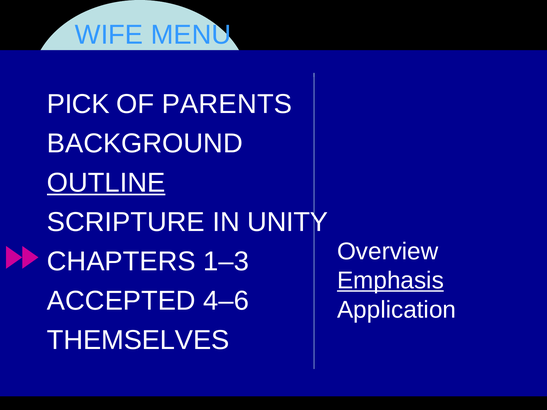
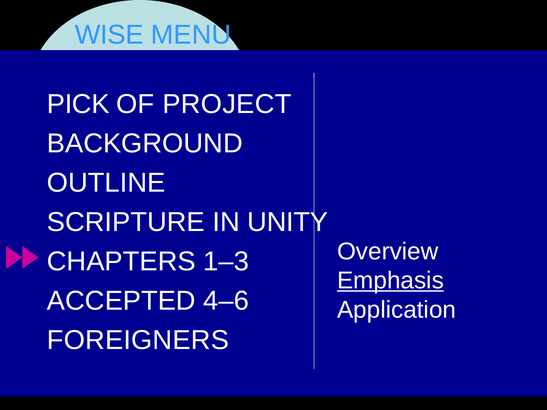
WIFE: WIFE -> WISE
PARENTS: PARENTS -> PROJECT
OUTLINE underline: present -> none
THEMSELVES: THEMSELVES -> FOREIGNERS
